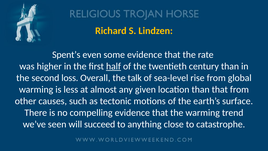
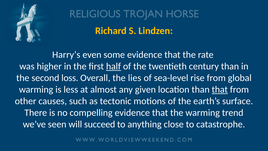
Spent’s: Spent’s -> Harry’s
talk: talk -> lies
that at (220, 89) underline: none -> present
